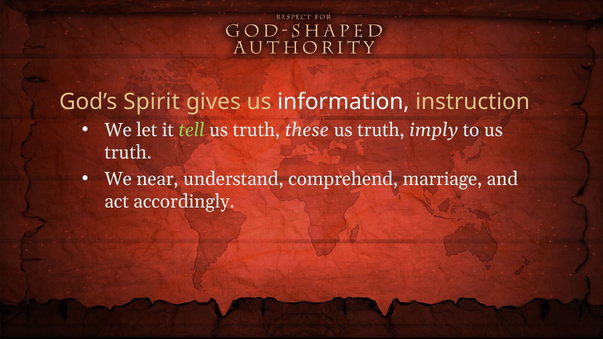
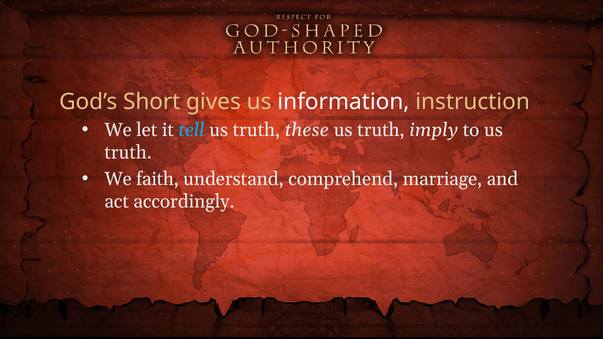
Spirit: Spirit -> Short
tell colour: light green -> light blue
near: near -> faith
